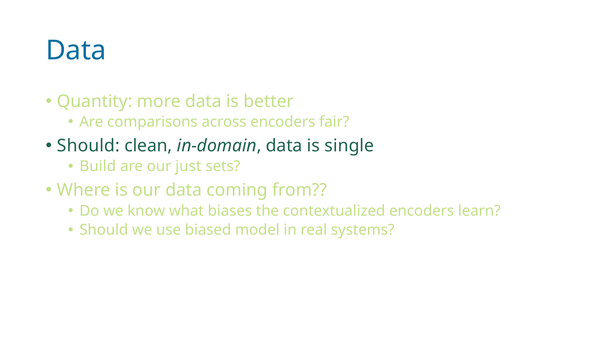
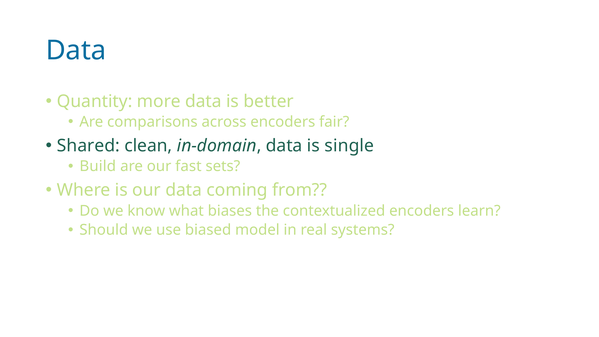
Should at (88, 146): Should -> Shared
just: just -> fast
